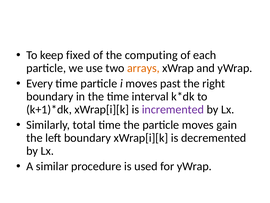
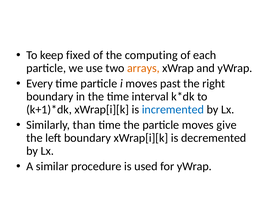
incremented colour: purple -> blue
total: total -> than
gain: gain -> give
